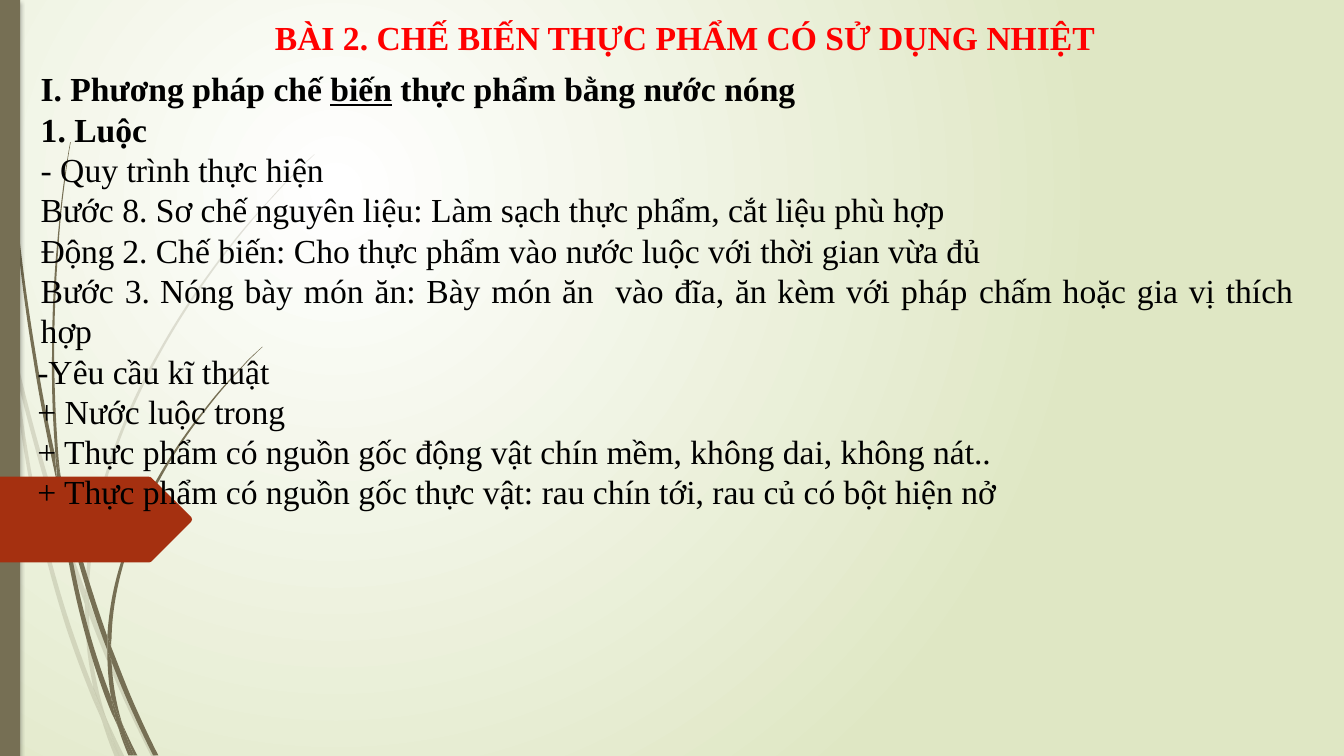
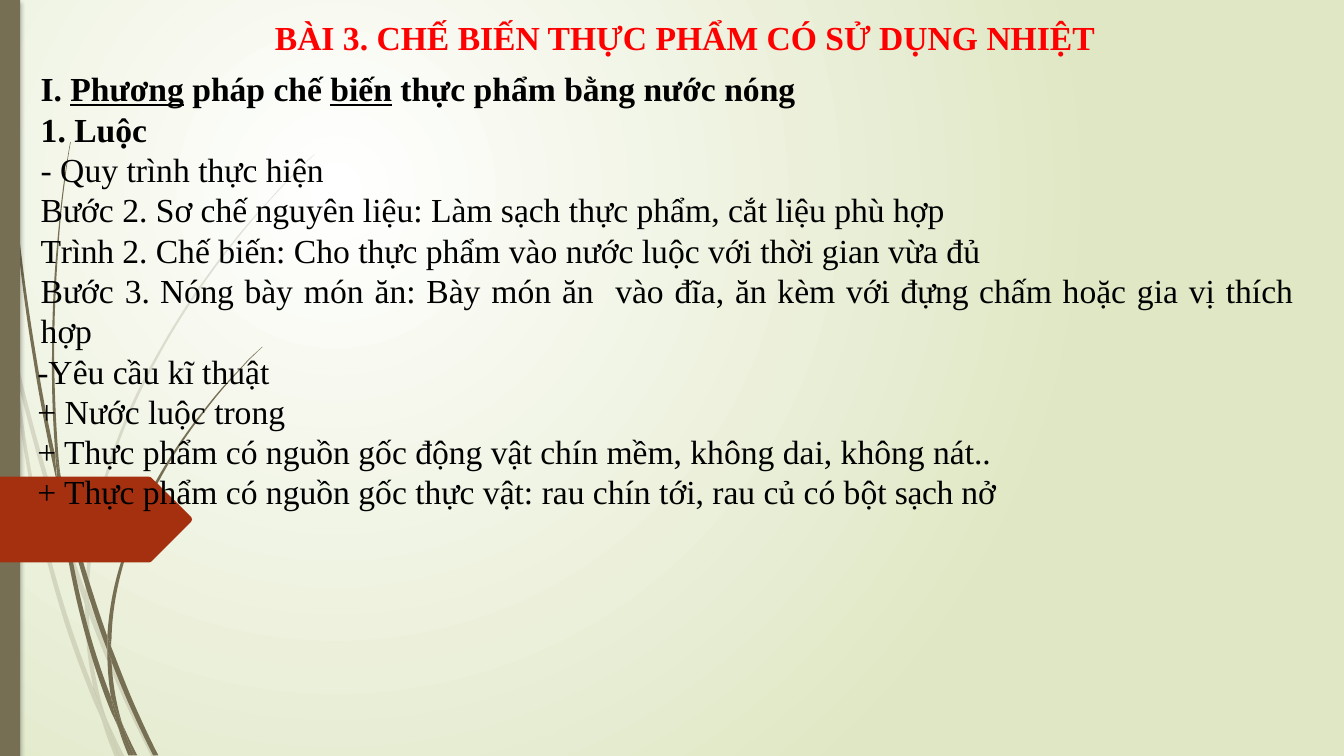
BÀI 2: 2 -> 3
Phương underline: none -> present
Bước 8: 8 -> 2
Động at (77, 252): Động -> Trình
với pháp: pháp -> đựng
bột hiện: hiện -> sạch
